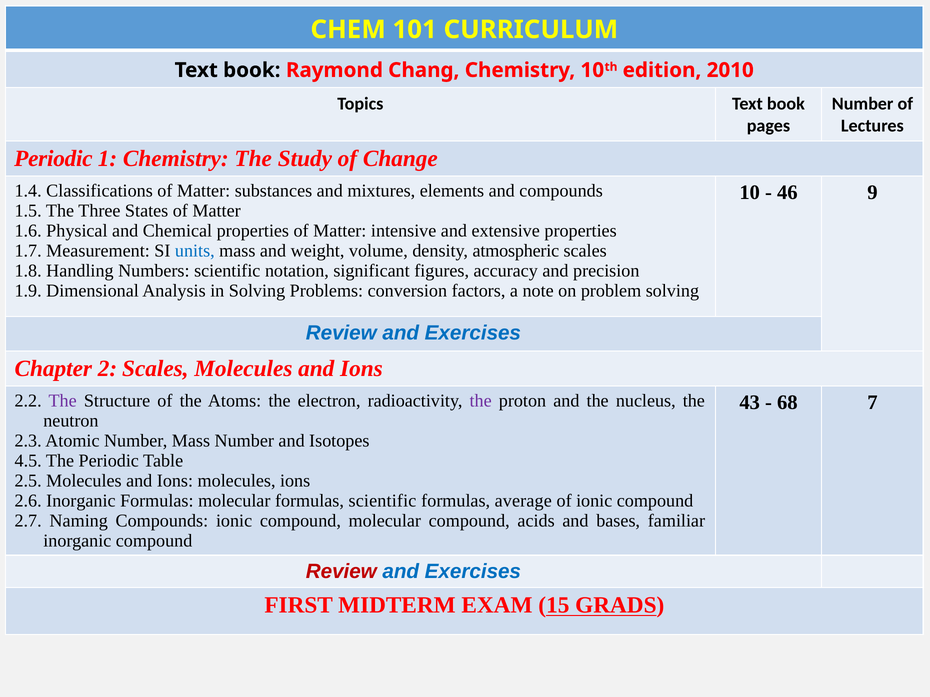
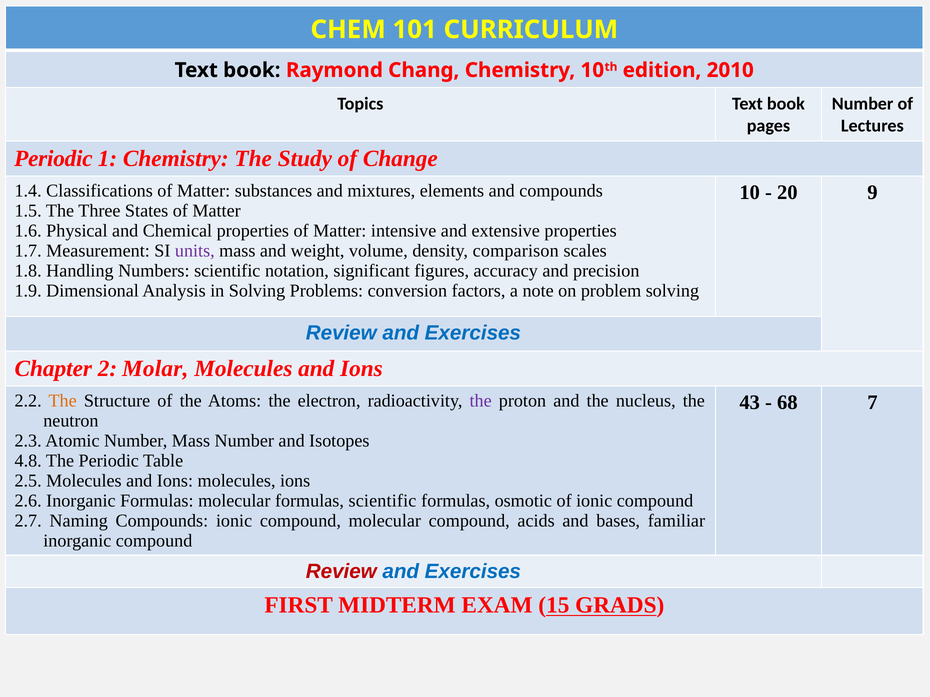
46: 46 -> 20
units colour: blue -> purple
atmospheric: atmospheric -> comparison
2 Scales: Scales -> Molar
The at (63, 401) colour: purple -> orange
4.5: 4.5 -> 4.8
average: average -> osmotic
